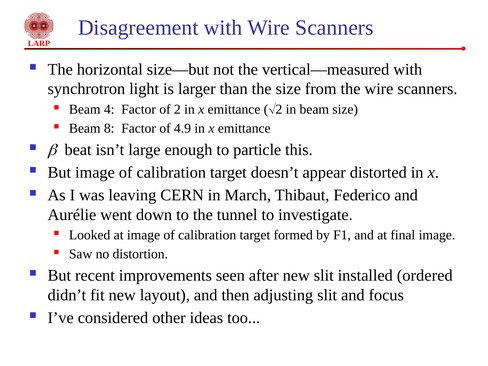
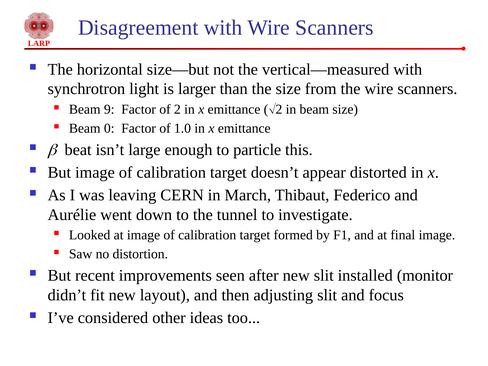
4: 4 -> 9
8: 8 -> 0
4.9: 4.9 -> 1.0
ordered: ordered -> monitor
